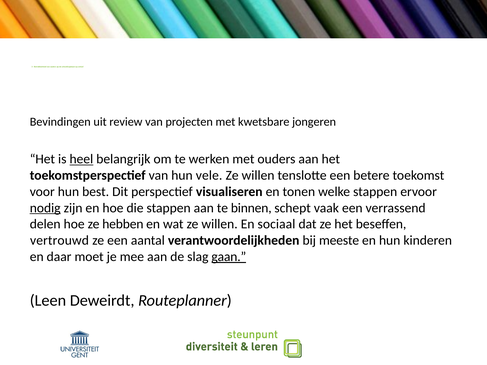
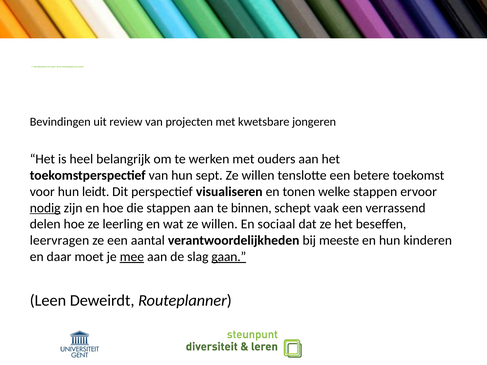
heel underline: present -> none
vele: vele -> sept
best: best -> leidt
hebben: hebben -> leerling
vertrouwd: vertrouwd -> leervragen
mee underline: none -> present
